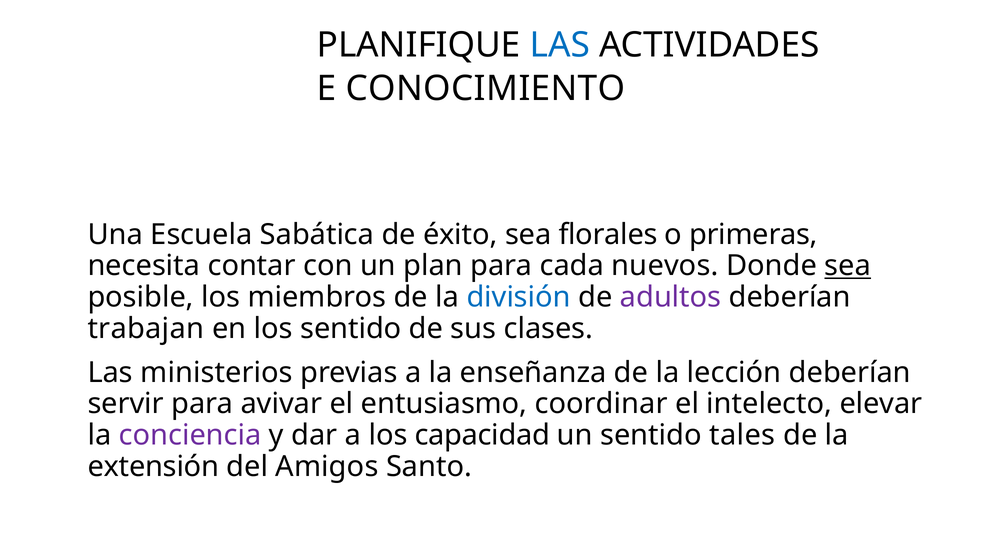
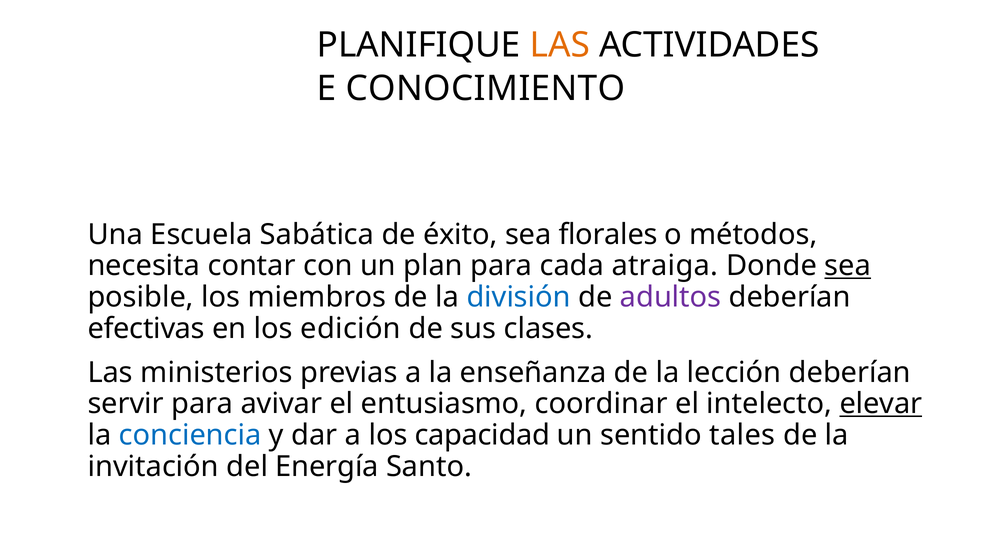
LAS at (560, 45) colour: blue -> orange
primeras: primeras -> métodos
nuevos: nuevos -> atraiga
trabajan: trabajan -> efectivas
los sentido: sentido -> edición
elevar underline: none -> present
conciencia colour: purple -> blue
extensión: extensión -> invitación
Amigos: Amigos -> Energía
